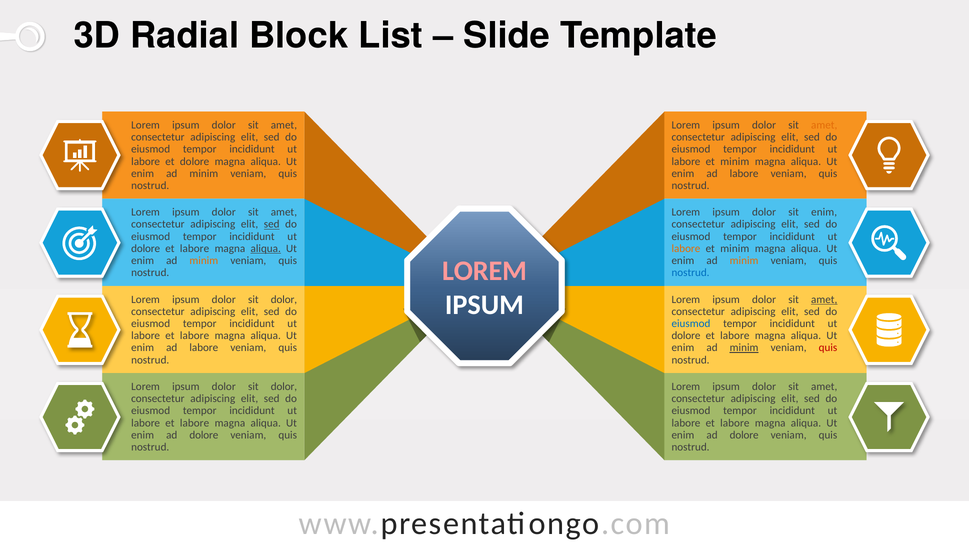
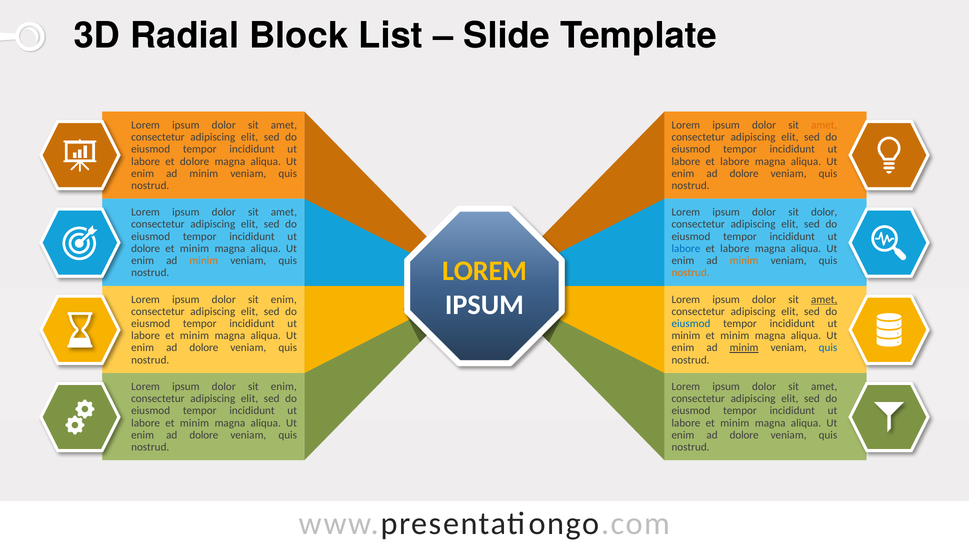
minim at (735, 161): minim -> labore
labore at (744, 173): labore -> dolore
sit enim: enim -> dolor
sed at (272, 224) underline: present -> none
labore at (195, 249): labore -> minim
aliqua at (266, 249) underline: present -> none
labore at (686, 249) colour: orange -> blue
minim at (735, 249): minim -> labore
LOREM at (484, 271) colour: pink -> yellow
nostrud at (691, 273) colour: blue -> orange
dolor at (284, 299): dolor -> enim
labore at (195, 336): labore -> minim
dolore at (686, 336): dolore -> minim
labore at (735, 336): labore -> minim
labore at (204, 348): labore -> dolore
quis at (828, 348) colour: red -> blue
dolor at (284, 387): dolor -> enim
labore at (195, 423): labore -> minim
labore at (735, 423): labore -> minim
